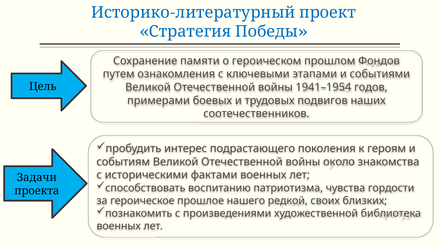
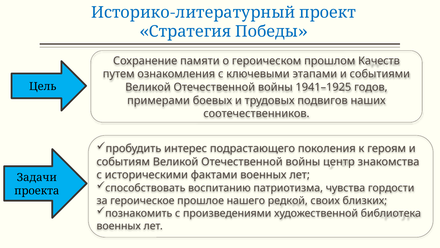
Фондов: Фондов -> Качеств
1941–1954: 1941–1954 -> 1941–1925
около: около -> центр
